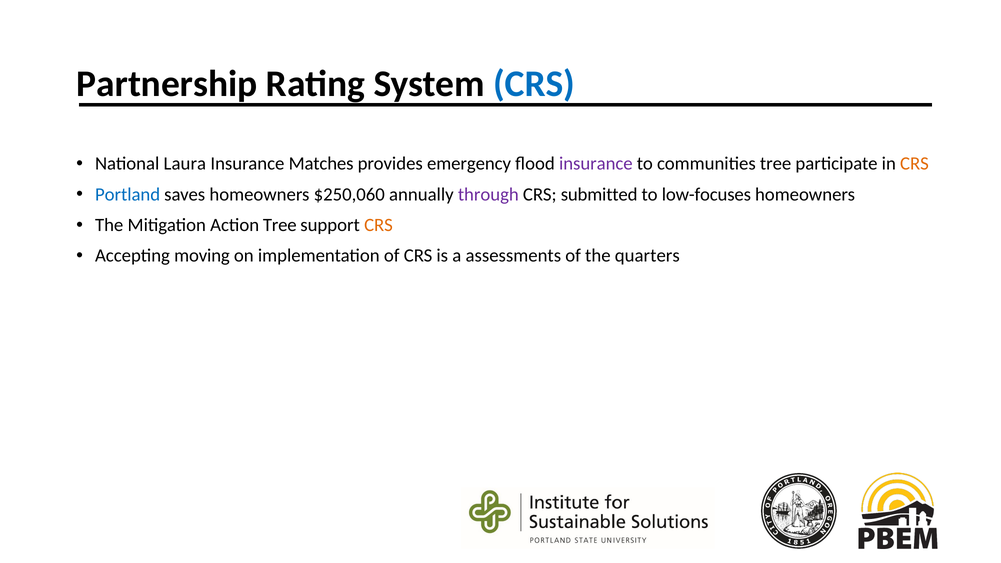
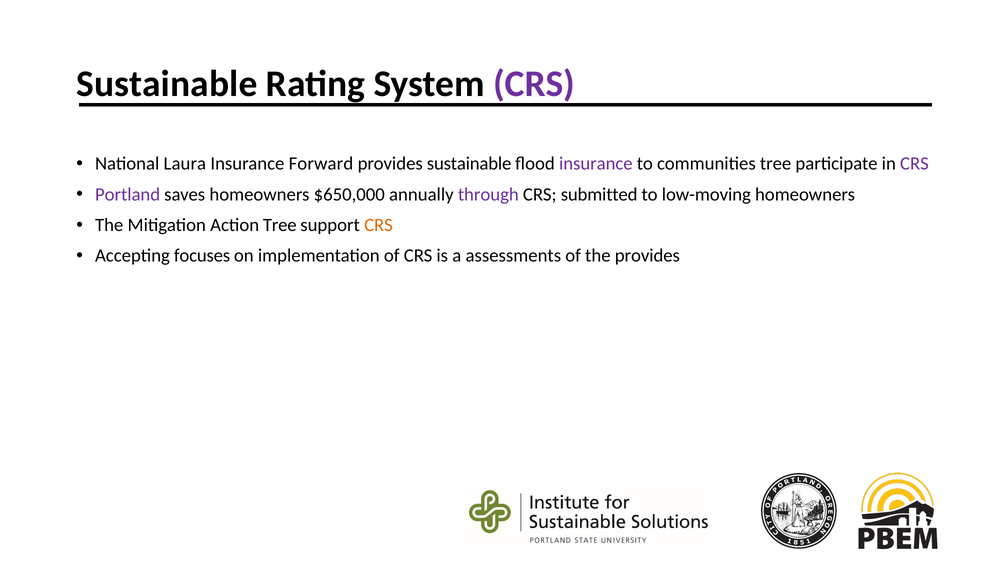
Partnership at (167, 84): Partnership -> Sustainable
CRS at (534, 84) colour: blue -> purple
Matches: Matches -> Forward
provides emergency: emergency -> sustainable
CRS at (914, 164) colour: orange -> purple
Portland colour: blue -> purple
$250,060: $250,060 -> $650,000
low-focuses: low-focuses -> low-moving
moving: moving -> focuses
the quarters: quarters -> provides
